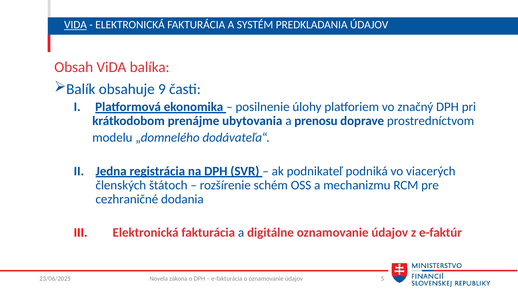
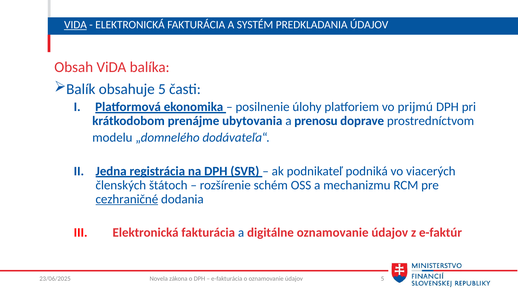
obsahuje 9: 9 -> 5
značný: značný -> prijmú
cezhraničné underline: none -> present
